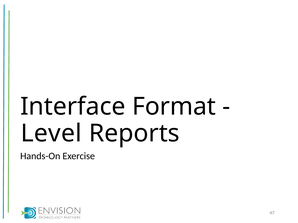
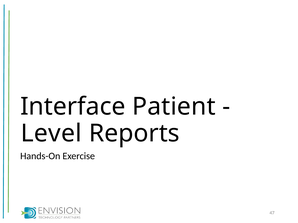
Format: Format -> Patient
